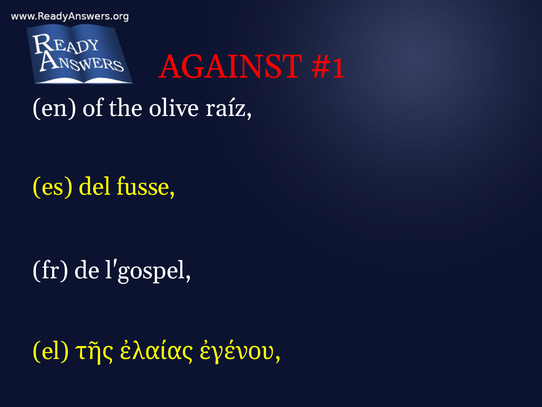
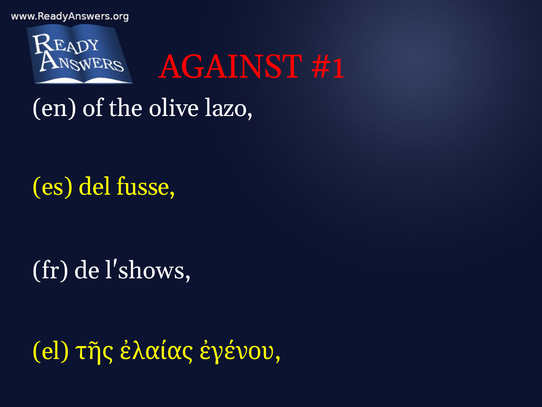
raíz: raíz -> lazo
l'gospel: l'gospel -> l'shows
